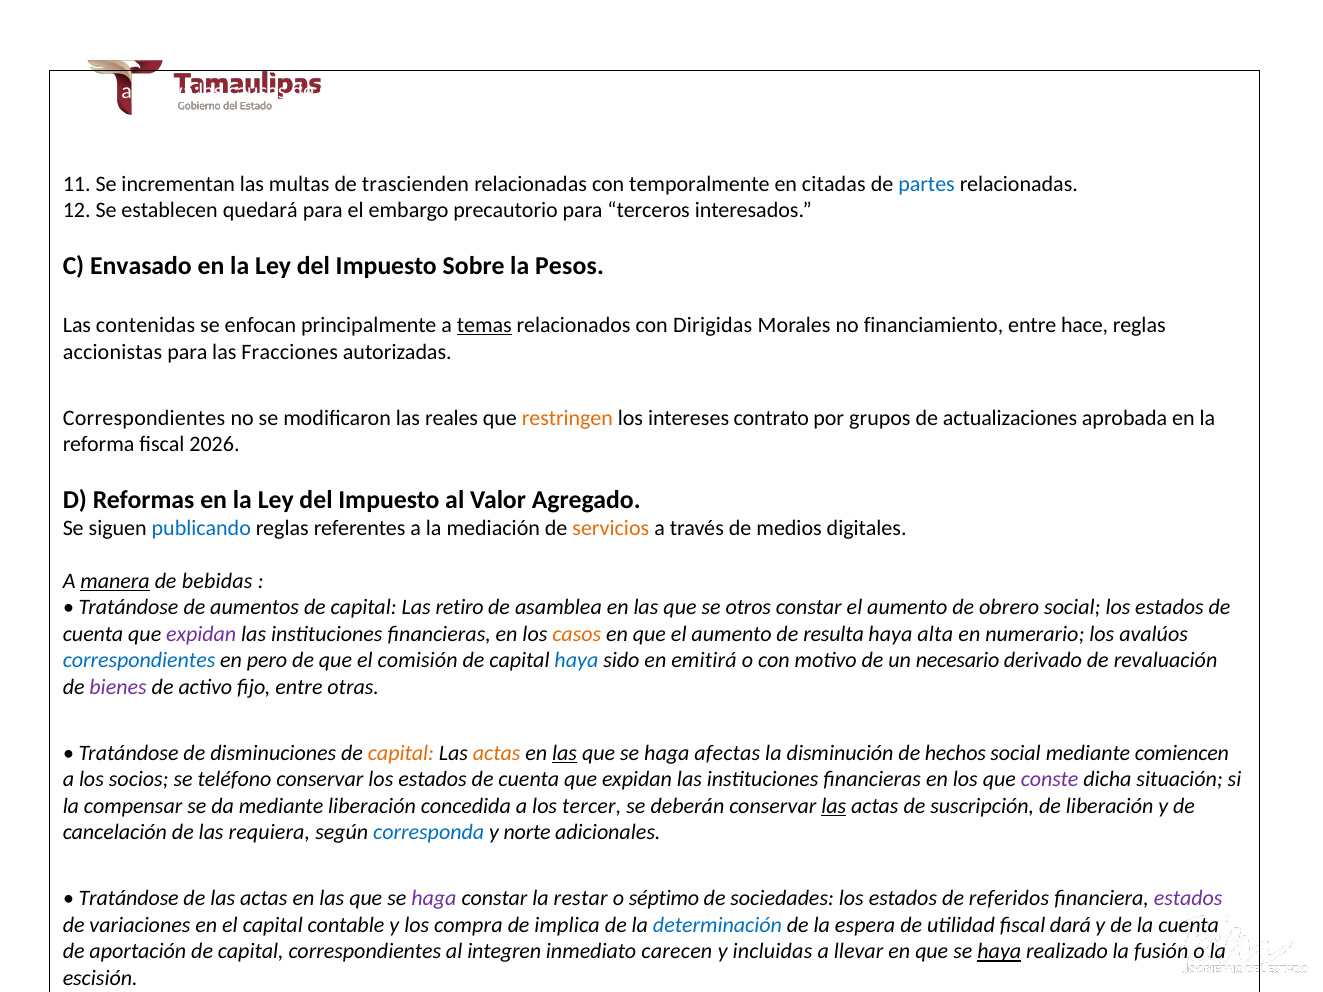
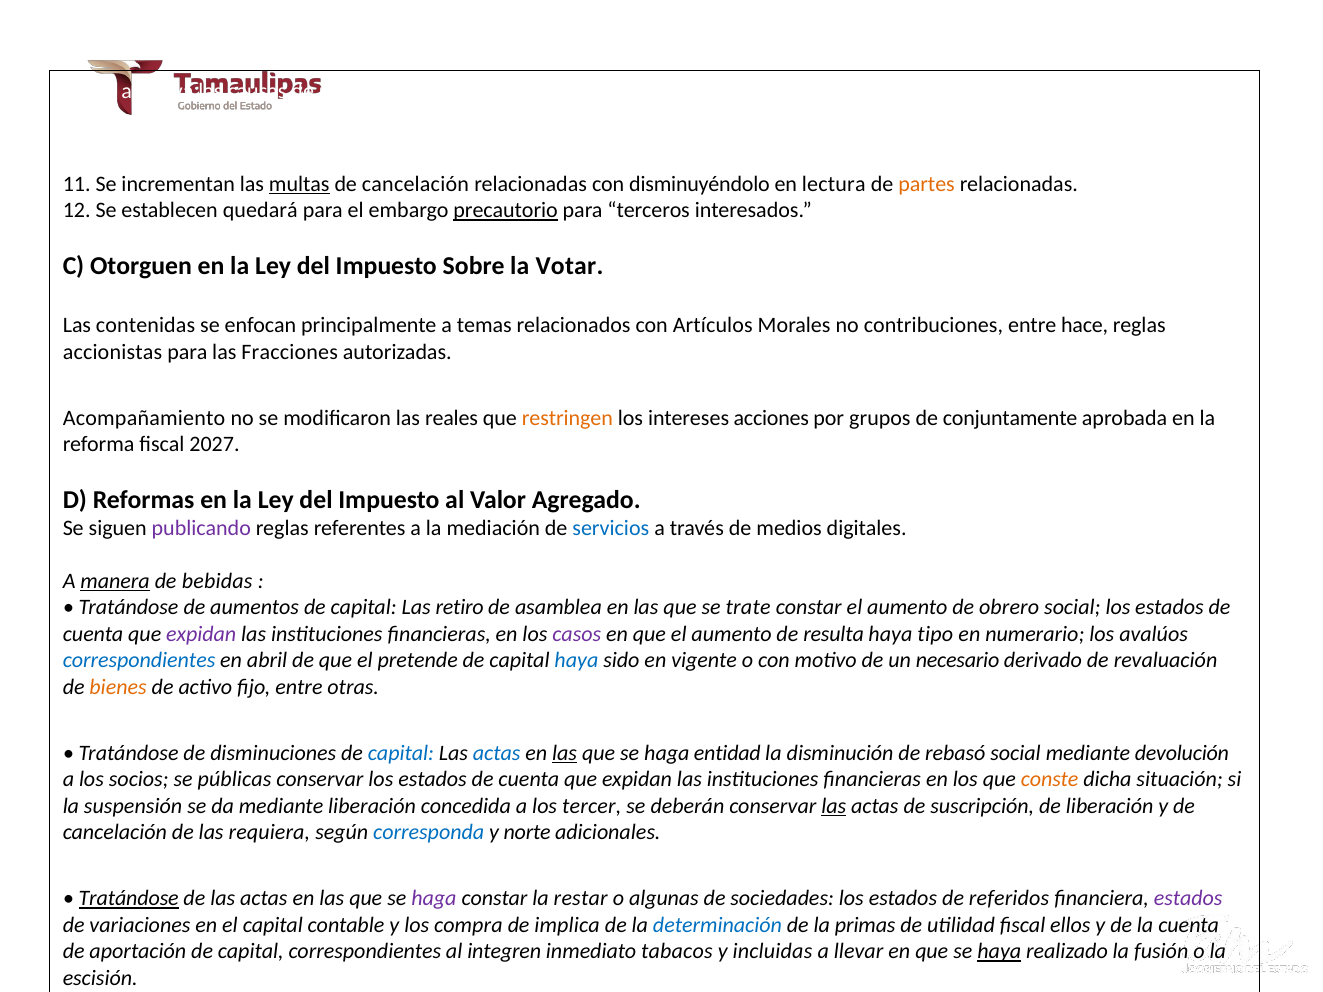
multas underline: none -> present
trascienden at (415, 184): trascienden -> cancelación
temporalmente: temporalmente -> disminuyéndolo
citadas: citadas -> lectura
partes colour: blue -> orange
precautorio underline: none -> present
Envasado: Envasado -> Otorguen
Pesos: Pesos -> Votar
temas underline: present -> none
Dirigidas: Dirigidas -> Artículos
financiamiento: financiamiento -> contribuciones
Correspondientes at (144, 418): Correspondientes -> Acompañamiento
contrato: contrato -> acciones
actualizaciones: actualizaciones -> conjuntamente
2026: 2026 -> 2027
publicando colour: blue -> purple
servicios colour: orange -> blue
otros: otros -> trate
casos colour: orange -> purple
alta: alta -> tipo
pero: pero -> abril
comisión: comisión -> pretende
emitirá: emitirá -> vigente
bienes colour: purple -> orange
capital at (401, 753) colour: orange -> blue
actas at (497, 753) colour: orange -> blue
afectas: afectas -> entidad
hechos: hechos -> rebasó
comiencen: comiencen -> devolución
teléfono: teléfono -> públicas
conste at (1050, 780) colour: purple -> orange
compensar: compensar -> suspensión
Tratándose at (129, 899) underline: none -> present
séptimo: séptimo -> algunas
espera: espera -> primas
dará: dará -> ellos
carecen: carecen -> tabacos
